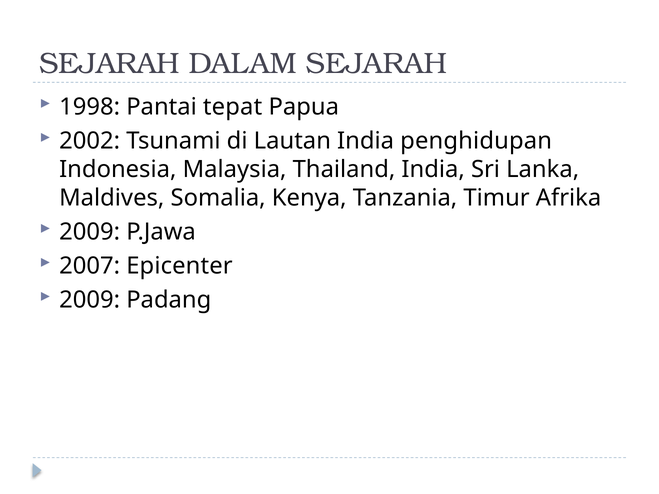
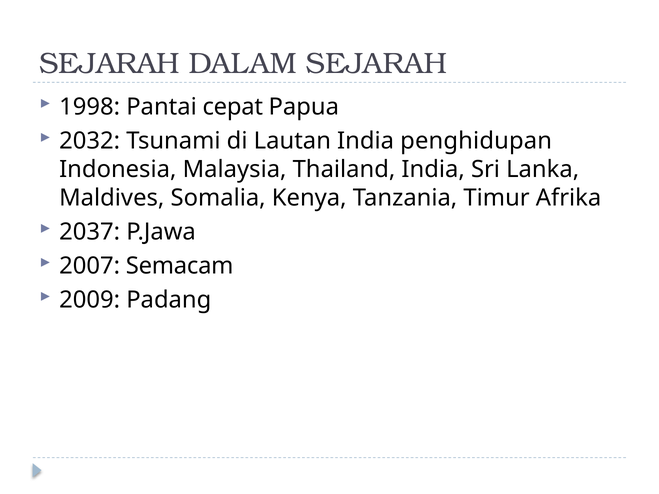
tepat: tepat -> cepat
2002: 2002 -> 2032
2009 at (90, 232): 2009 -> 2037
Epicenter: Epicenter -> Semacam
